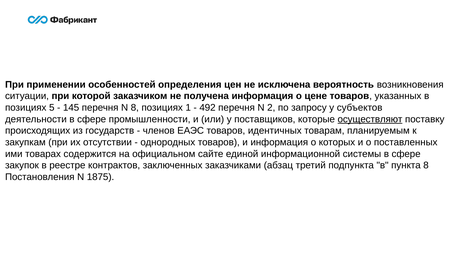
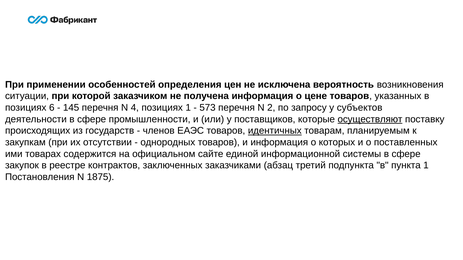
5: 5 -> 6
N 8: 8 -> 4
492: 492 -> 573
идентичных underline: none -> present
пункта 8: 8 -> 1
